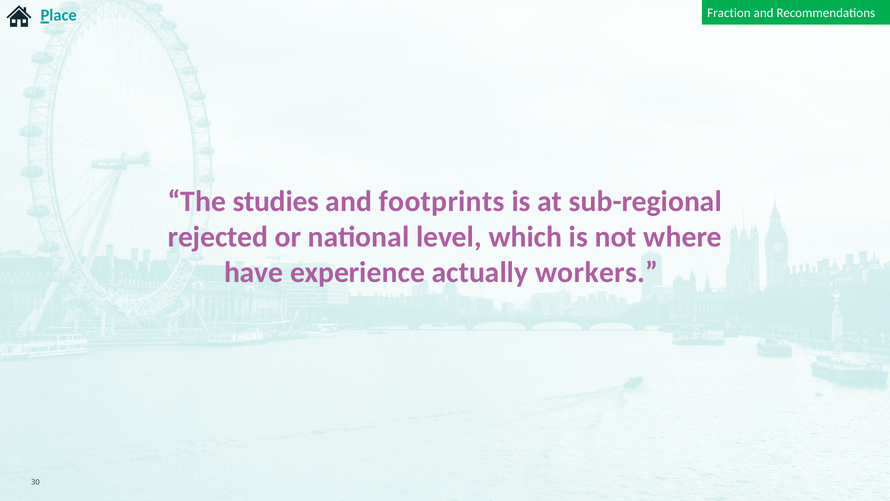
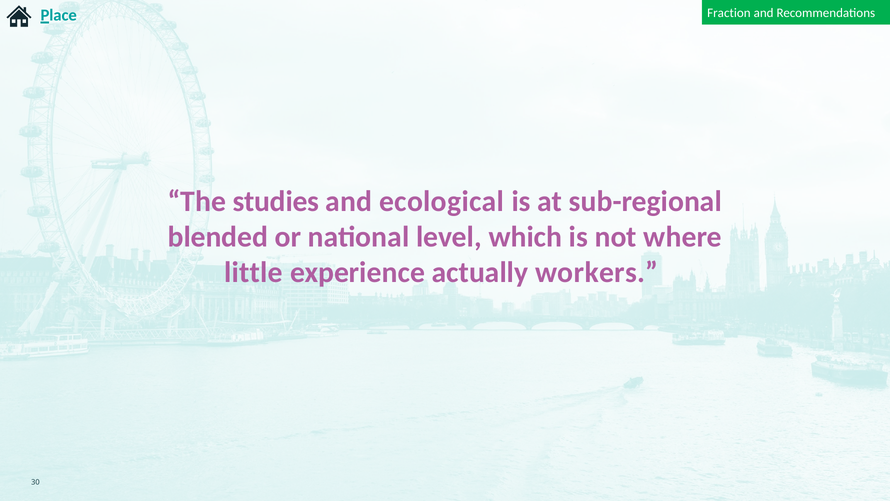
footprints: footprints -> ecological
rejected: rejected -> blended
have: have -> little
